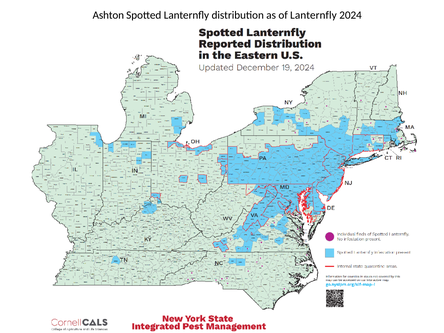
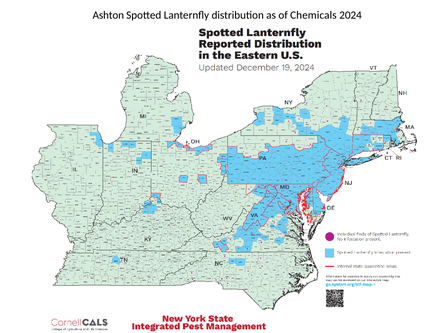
of Lanternfly: Lanternfly -> Chemicals
